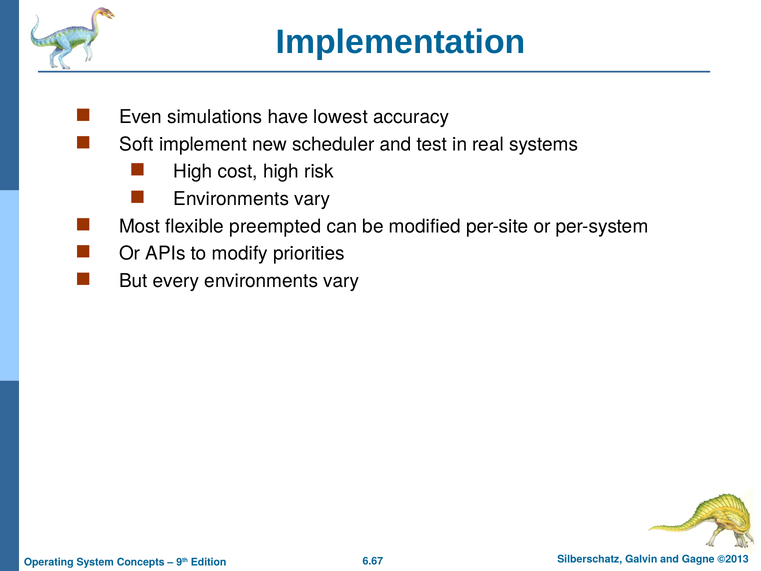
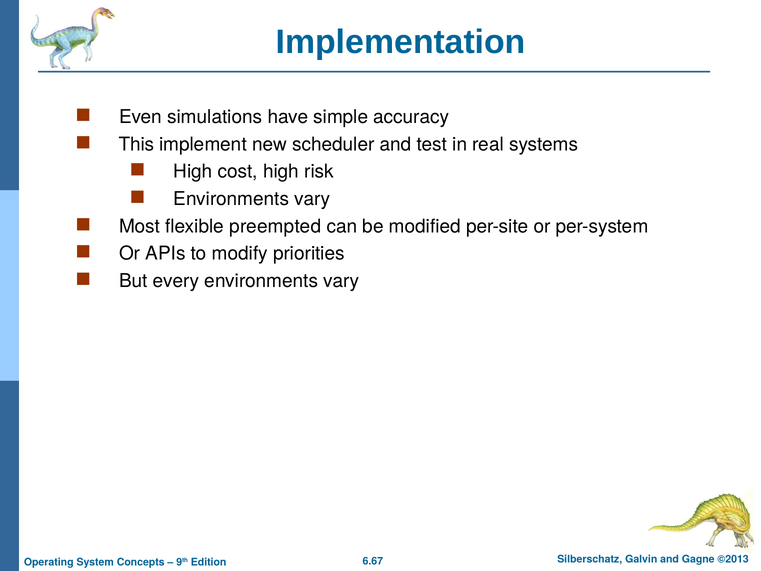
lowest: lowest -> simple
Soft: Soft -> This
